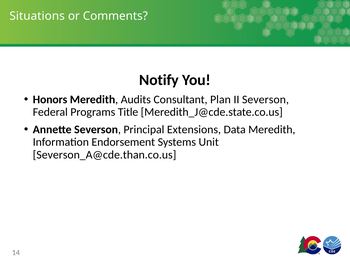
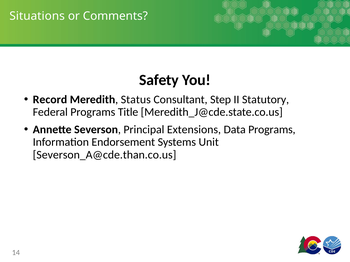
Notify: Notify -> Safety
Honors: Honors -> Record
Audits: Audits -> Status
Plan: Plan -> Step
II Severson: Severson -> Statutory
Data Meredith: Meredith -> Programs
